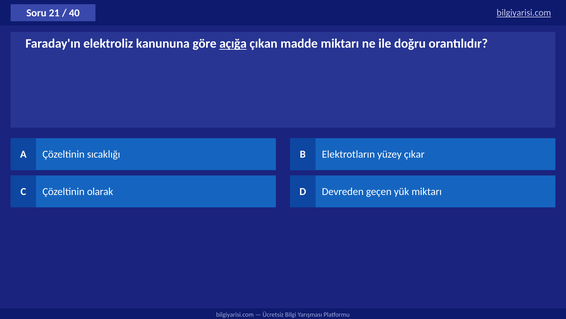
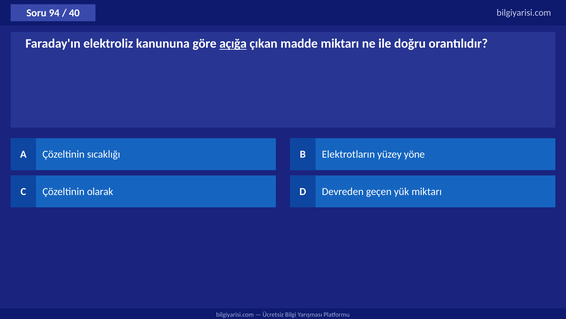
21: 21 -> 94
bilgiyarisi.com at (524, 13) underline: present -> none
çıkar: çıkar -> yöne
